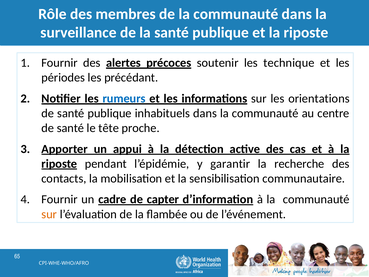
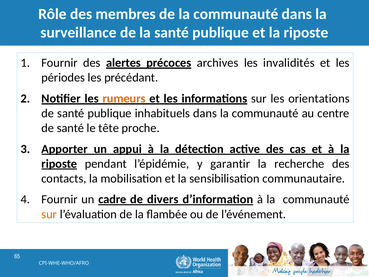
soutenir: soutenir -> archives
technique: technique -> invalidités
rumeurs colour: blue -> orange
capter: capter -> divers
